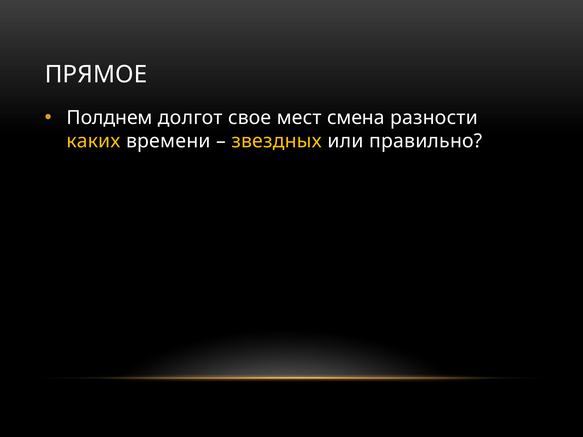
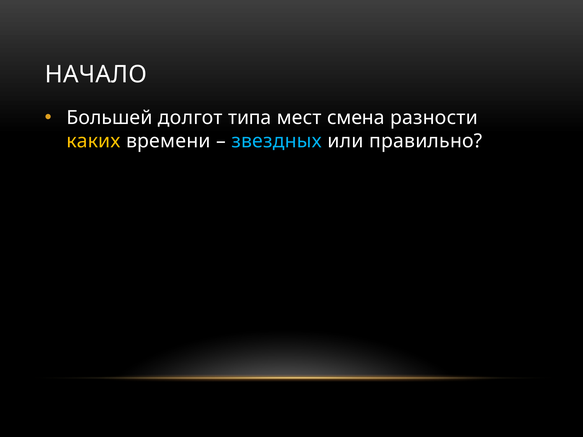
ПРЯМОЕ: ПРЯМОЕ -> НАЧАЛО
Полднем: Полднем -> Большей
свое: свое -> типа
звездных colour: yellow -> light blue
